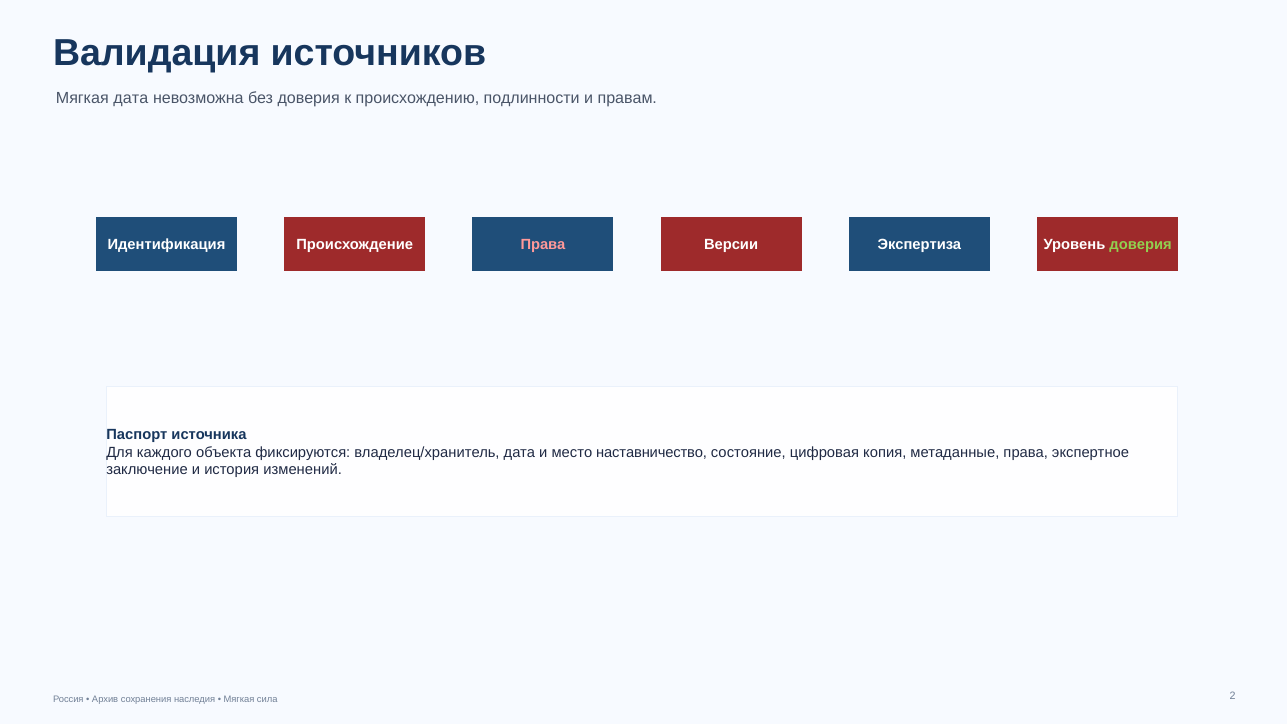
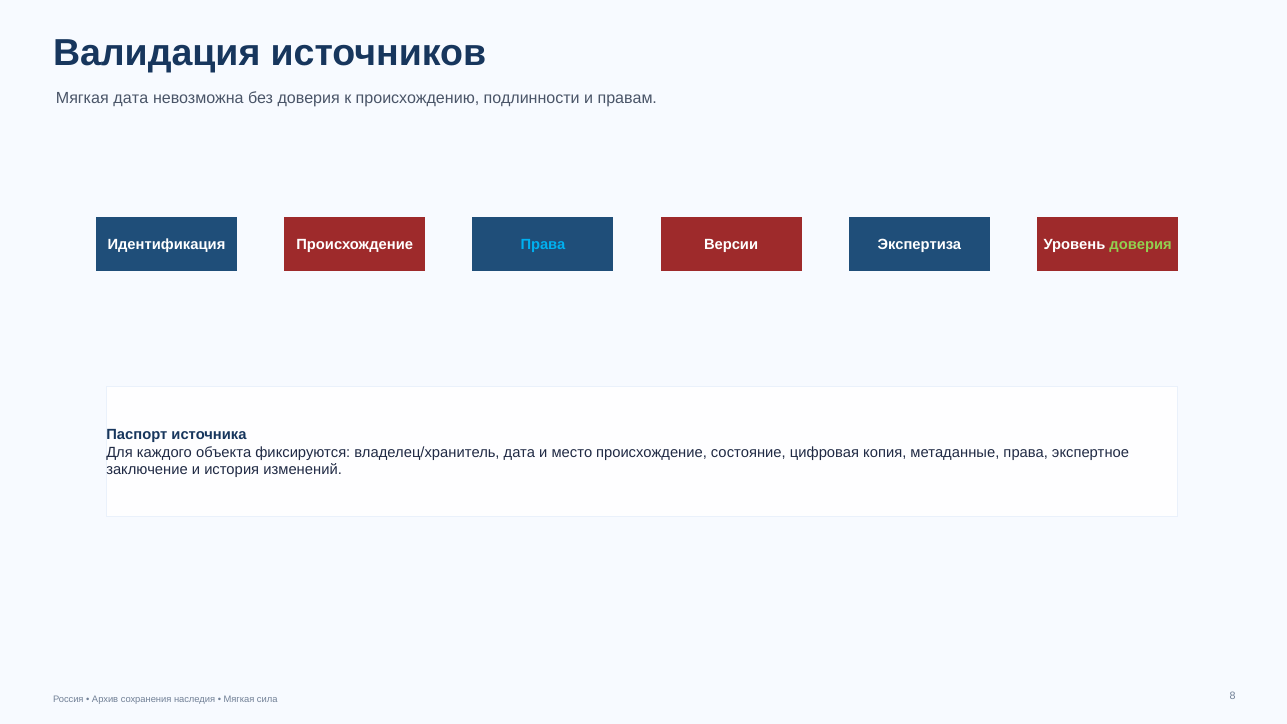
Права at (543, 245) colour: pink -> light blue
место наставничество: наставничество -> происхождение
2: 2 -> 8
